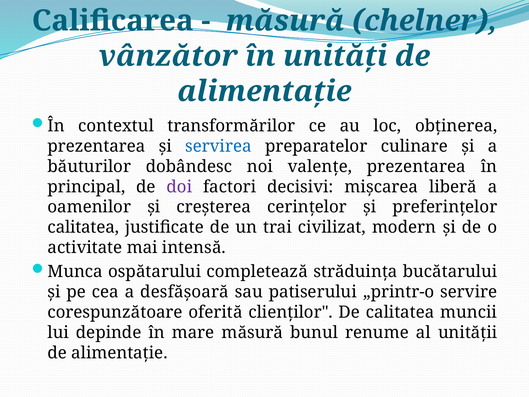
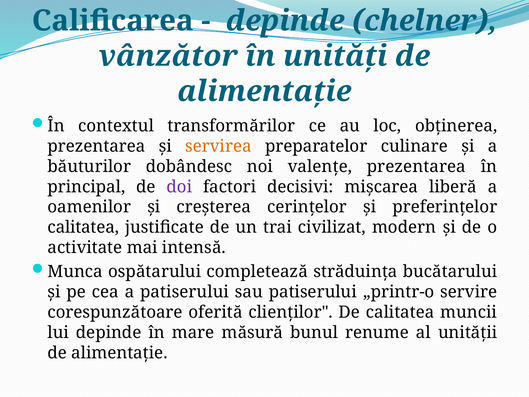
măsură at (285, 21): măsură -> depinde
servirea colour: blue -> orange
a desfășoară: desfășoară -> patiserului
